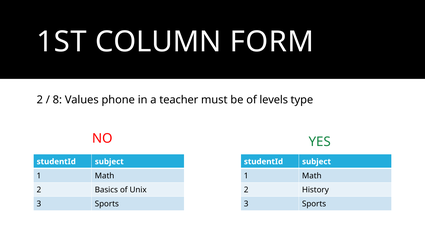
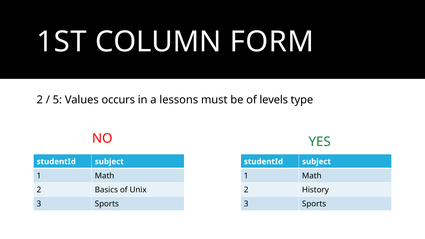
8: 8 -> 5
phone: phone -> occurs
teacher: teacher -> lessons
